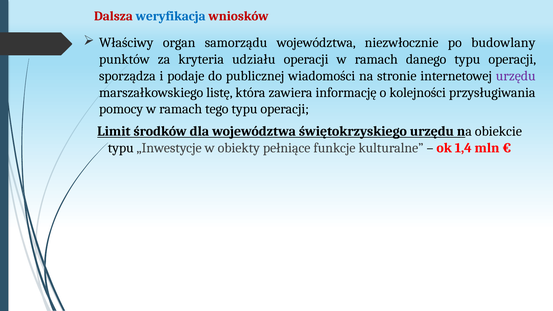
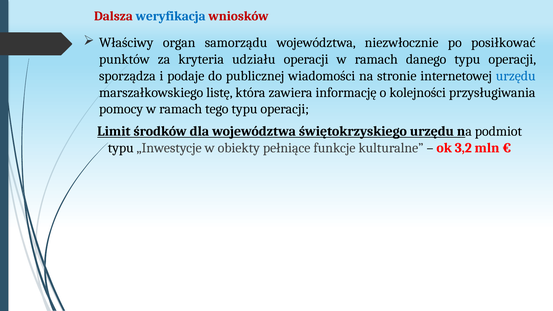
budowlany: budowlany -> posiłkować
urzędu at (516, 76) colour: purple -> blue
obiekcie: obiekcie -> podmiot
1,4: 1,4 -> 3,2
